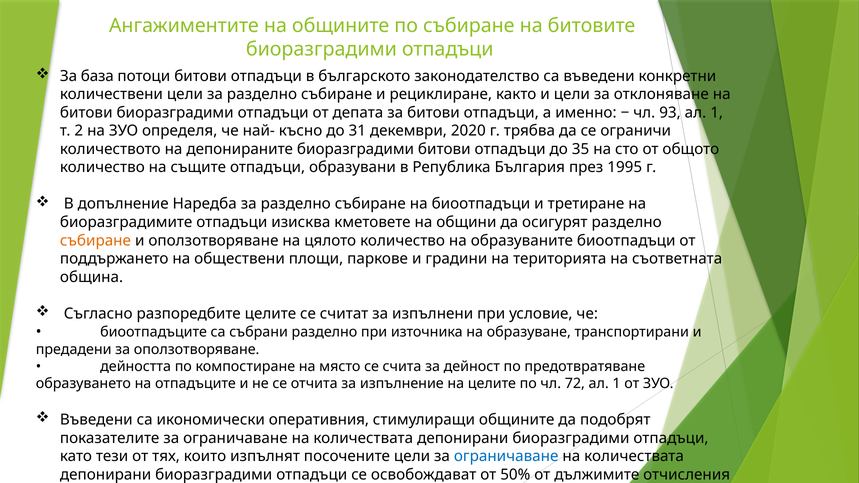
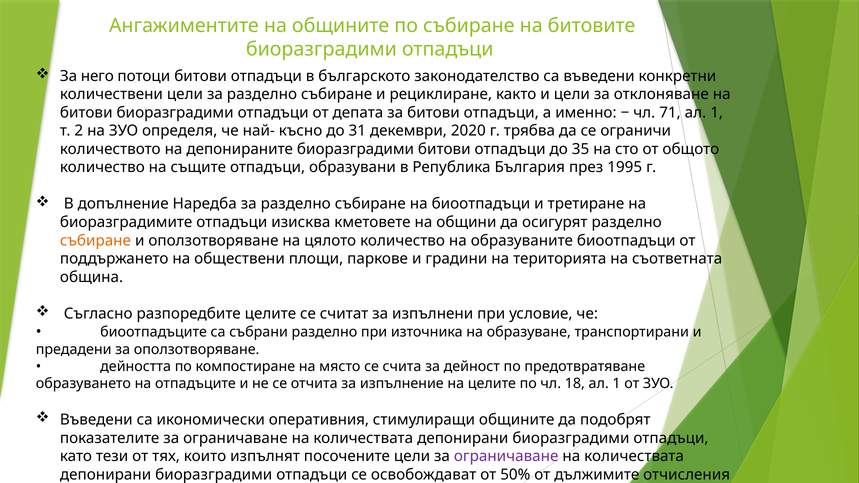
база: база -> него
93: 93 -> 71
72: 72 -> 18
ограничаване at (506, 456) colour: blue -> purple
